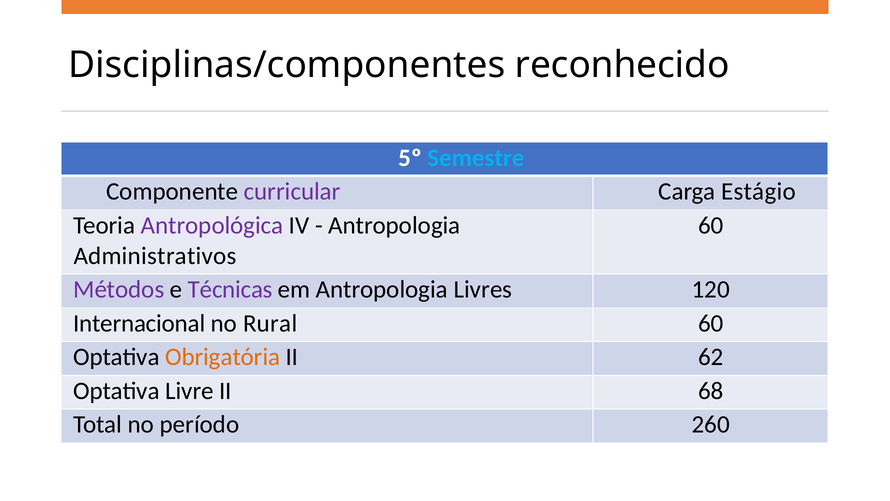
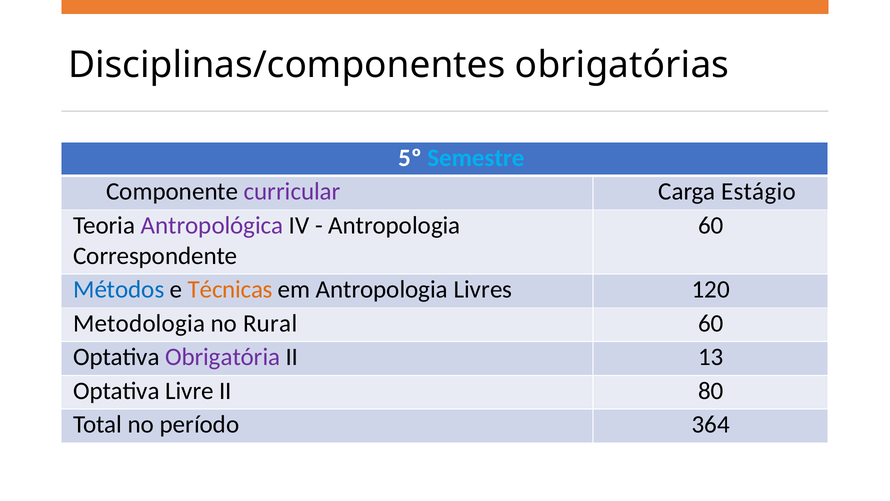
reconhecido: reconhecido -> obrigatórias
Administrativos: Administrativos -> Correspondente
Métodos colour: purple -> blue
Técnicas colour: purple -> orange
Internacional: Internacional -> Metodologia
Obrigatória colour: orange -> purple
62: 62 -> 13
68: 68 -> 80
260: 260 -> 364
